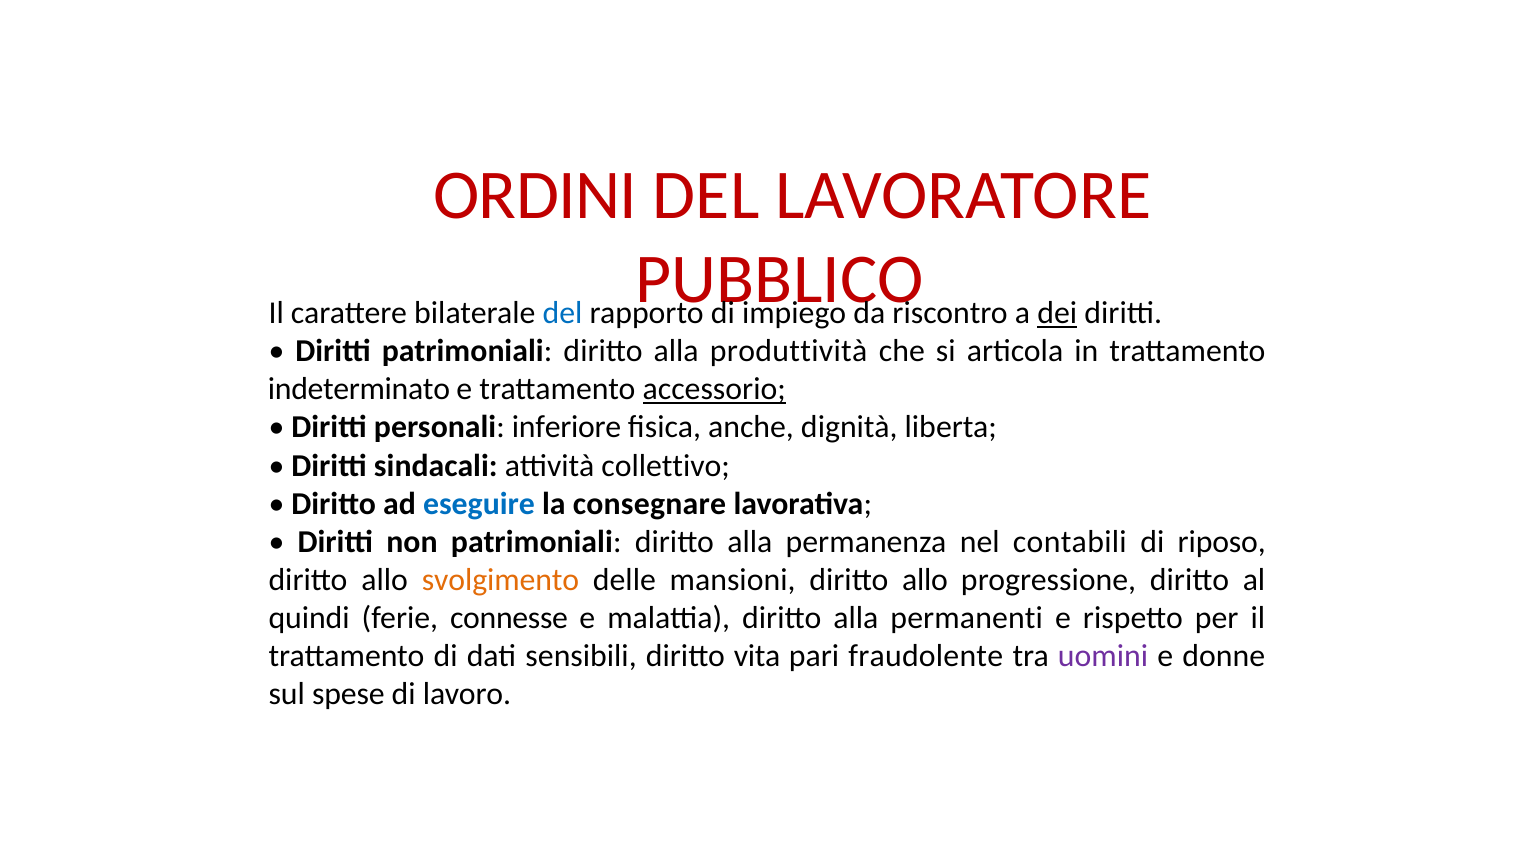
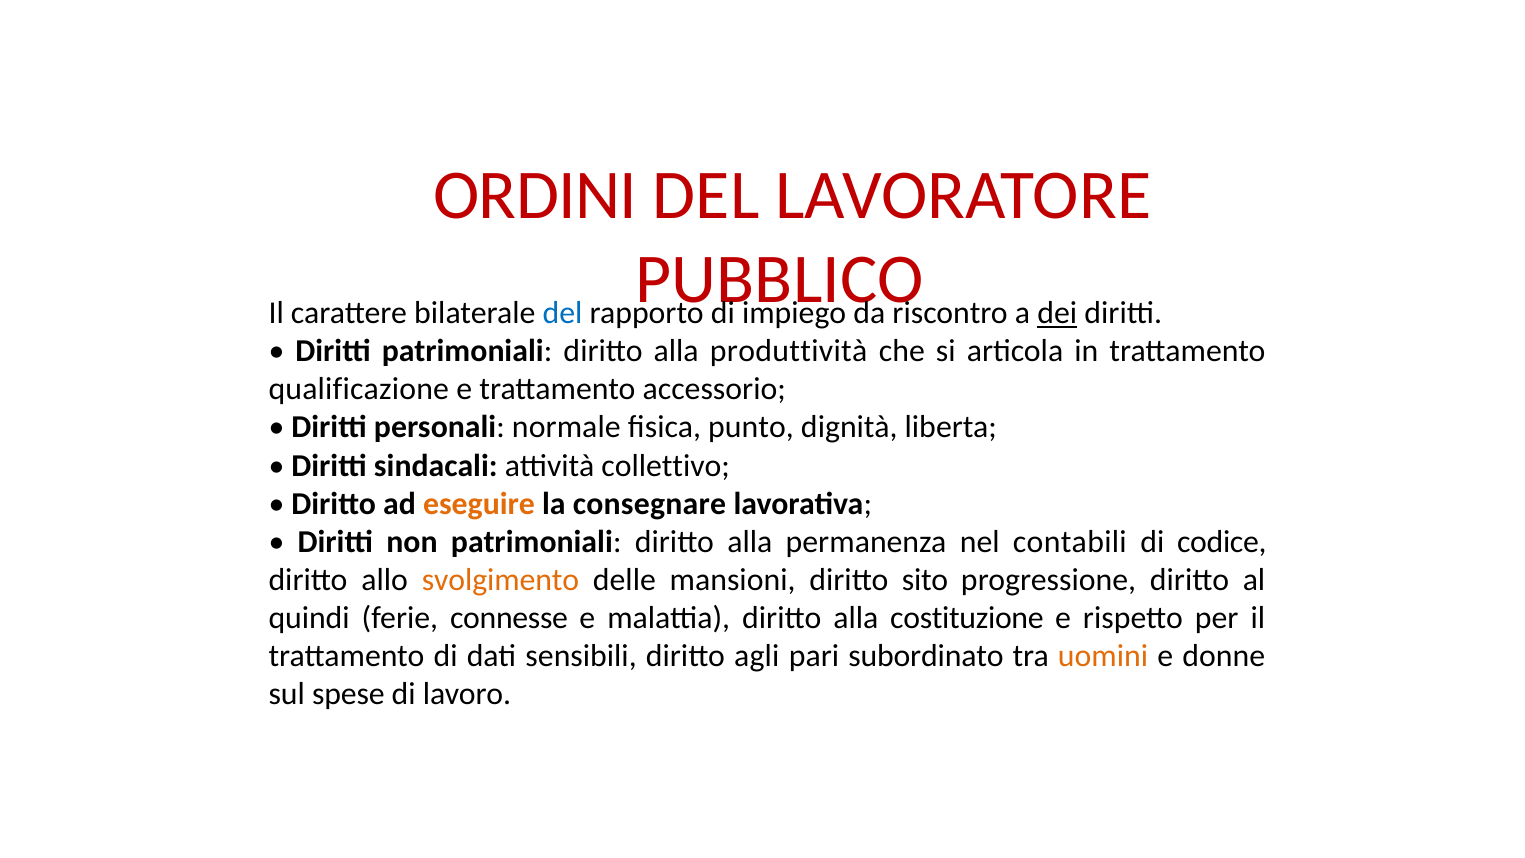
indeterminato: indeterminato -> qualificazione
accessorio underline: present -> none
inferiore: inferiore -> normale
anche: anche -> punto
eseguire colour: blue -> orange
riposo: riposo -> codice
mansioni diritto allo: allo -> sito
permanenti: permanenti -> costituzione
vita: vita -> agli
fraudolente: fraudolente -> subordinato
uomini colour: purple -> orange
